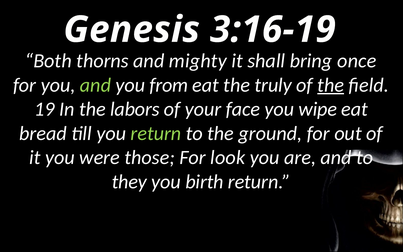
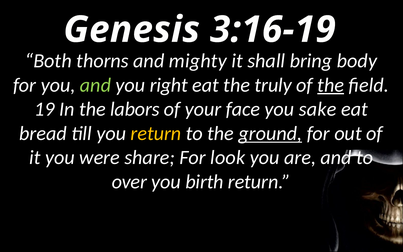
once: once -> body
from: from -> right
wipe: wipe -> sake
return at (156, 133) colour: light green -> yellow
ground underline: none -> present
those: those -> share
they: they -> over
